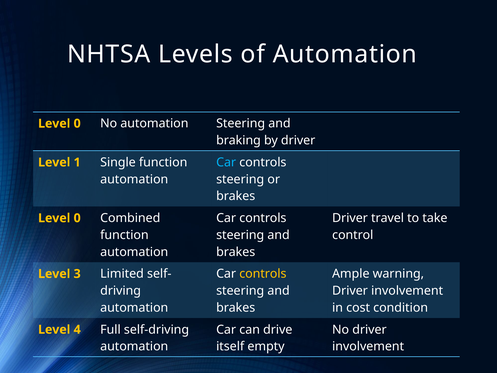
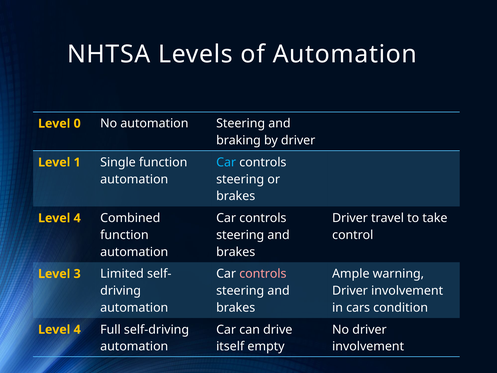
0 at (77, 218): 0 -> 4
controls at (263, 274) colour: yellow -> pink
cost: cost -> cars
